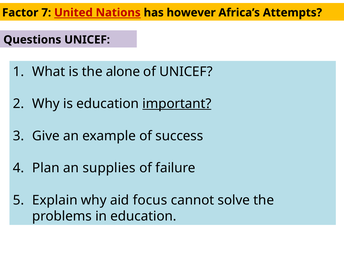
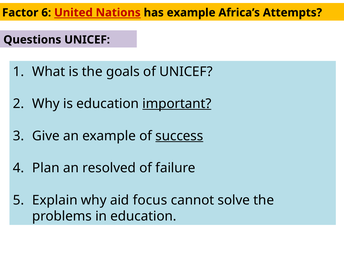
7: 7 -> 6
has however: however -> example
alone: alone -> goals
success underline: none -> present
supplies: supplies -> resolved
